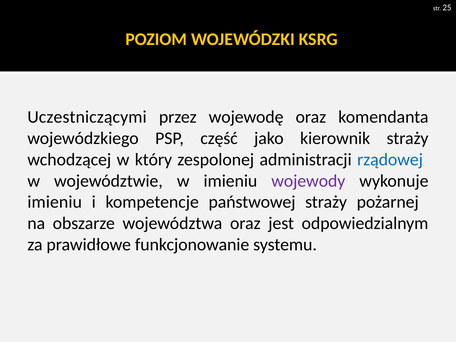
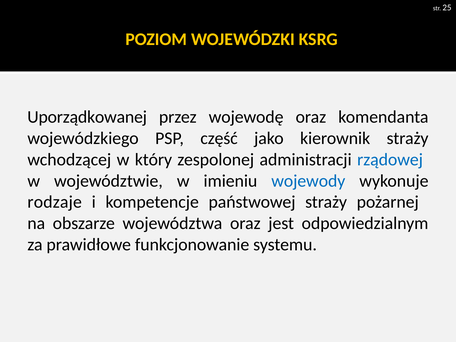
Uczestniczącymi: Uczestniczącymi -> Uporządkowanej
wojewody colour: purple -> blue
imieniu at (55, 202): imieniu -> rodzaje
